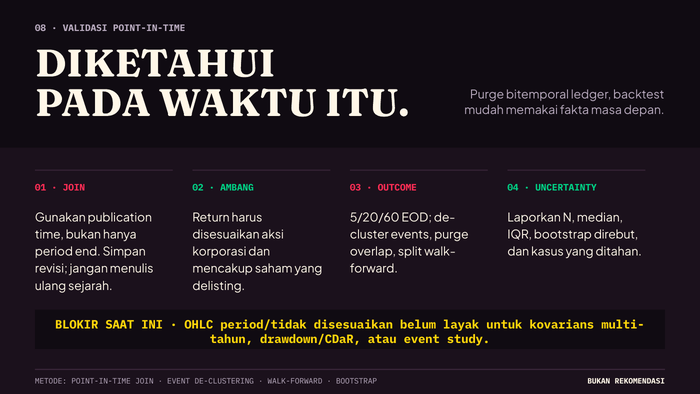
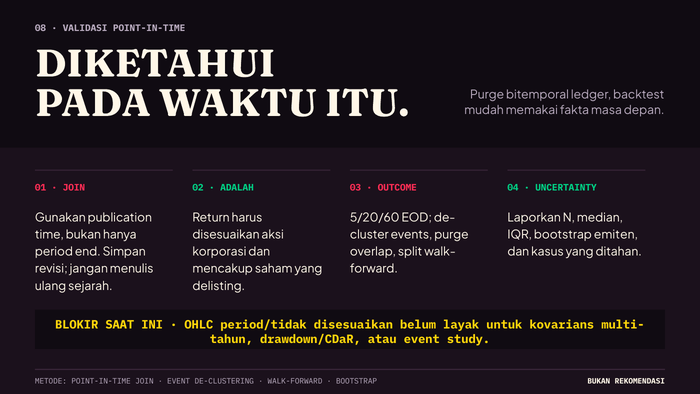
AMBANG: AMBANG -> ADALAH
direbut: direbut -> emiten
